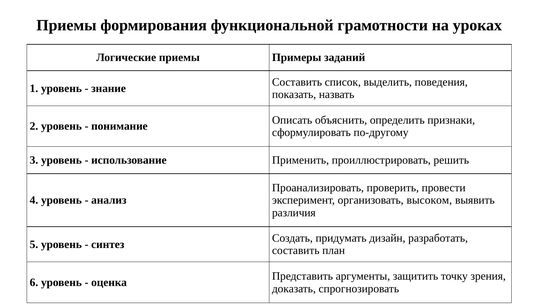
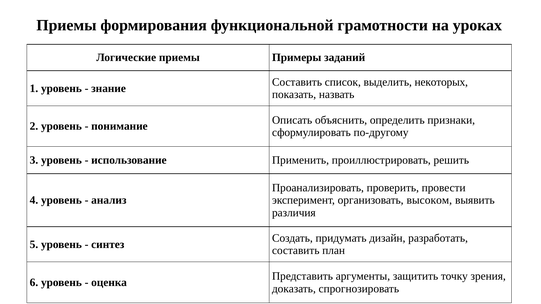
поведения: поведения -> некоторых
